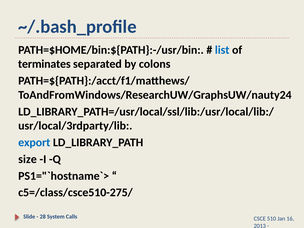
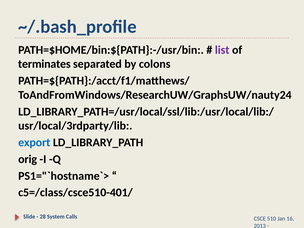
list colour: blue -> purple
size: size -> orig
c5=/class/csce510-275/: c5=/class/csce510-275/ -> c5=/class/csce510-401/
